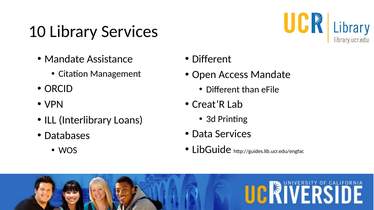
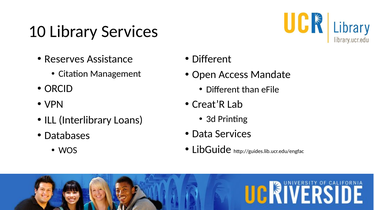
Mandate at (64, 59): Mandate -> Reserves
